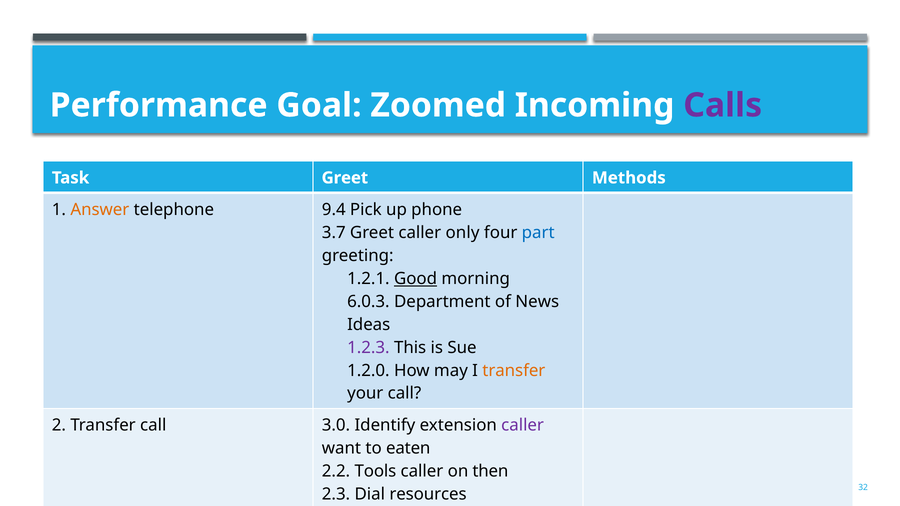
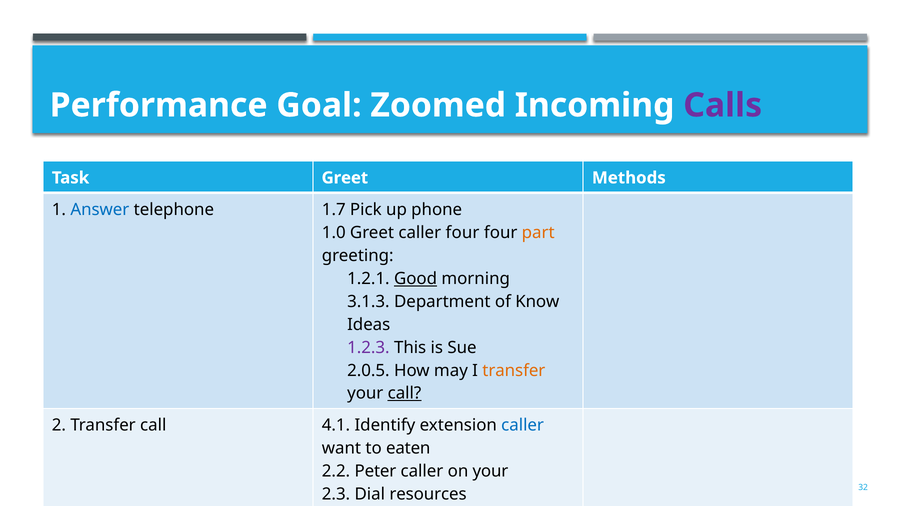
Answer colour: orange -> blue
9.4: 9.4 -> 1.7
3.7: 3.7 -> 1.0
caller only: only -> four
part colour: blue -> orange
6.0.3: 6.0.3 -> 3.1.3
News: News -> Know
1.2.0: 1.2.0 -> 2.0.5
call at (404, 394) underline: none -> present
3.0: 3.0 -> 4.1
caller at (523, 426) colour: purple -> blue
Tools: Tools -> Peter
on then: then -> your
